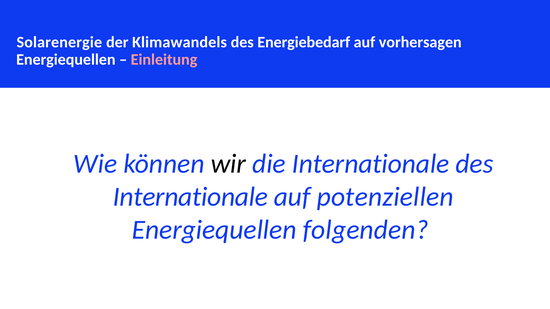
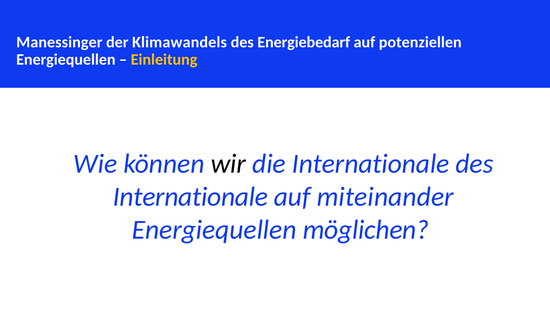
Solarenergie: Solarenergie -> Manessinger
vorhersagen: vorhersagen -> potenziellen
Einleitung colour: pink -> yellow
potenziellen: potenziellen -> miteinander
folgenden: folgenden -> möglichen
